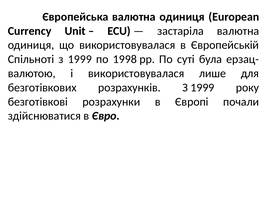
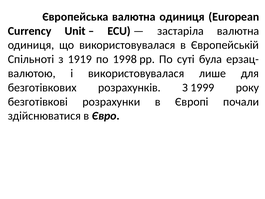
Спільноті з 1999: 1999 -> 1919
